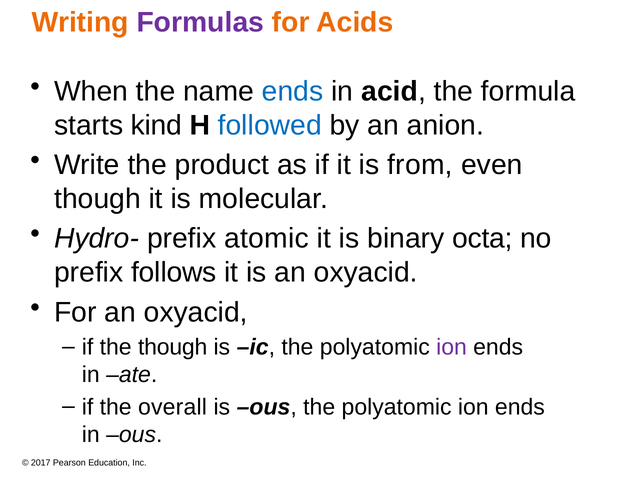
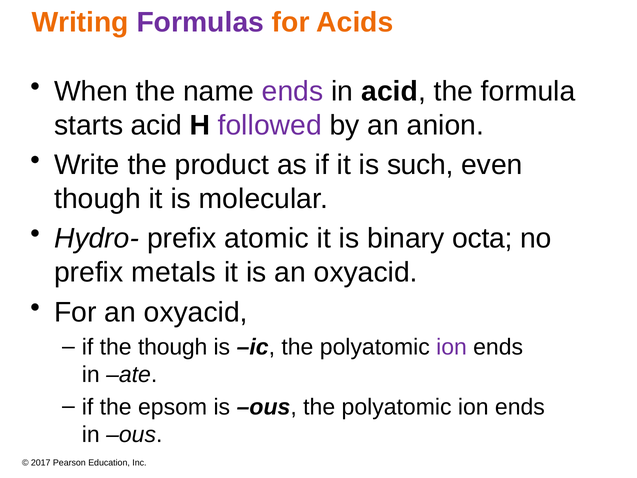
ends at (293, 91) colour: blue -> purple
starts kind: kind -> acid
followed colour: blue -> purple
from: from -> such
follows: follows -> metals
overall: overall -> epsom
